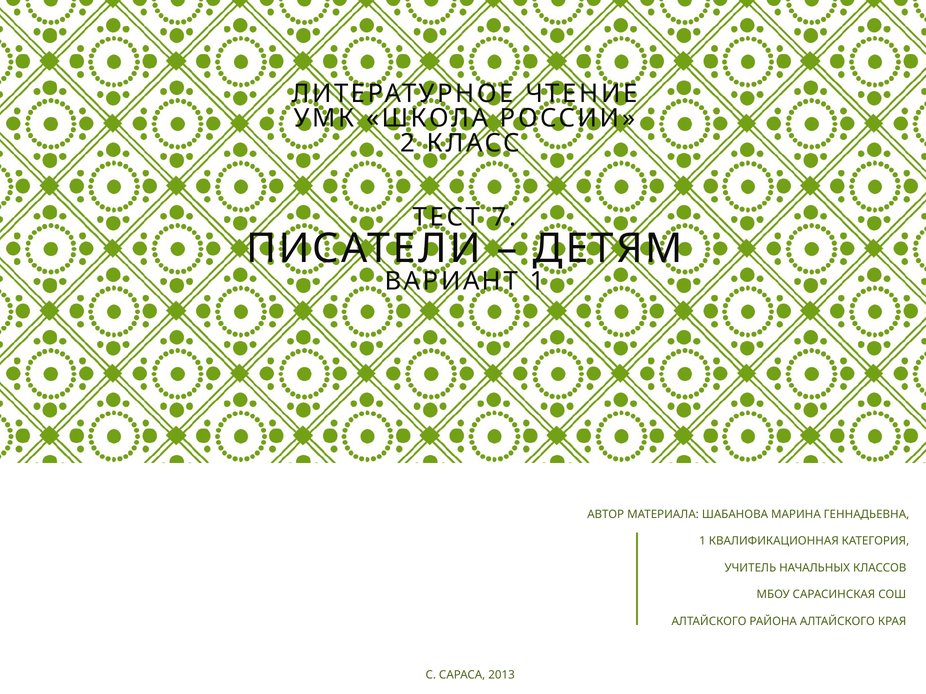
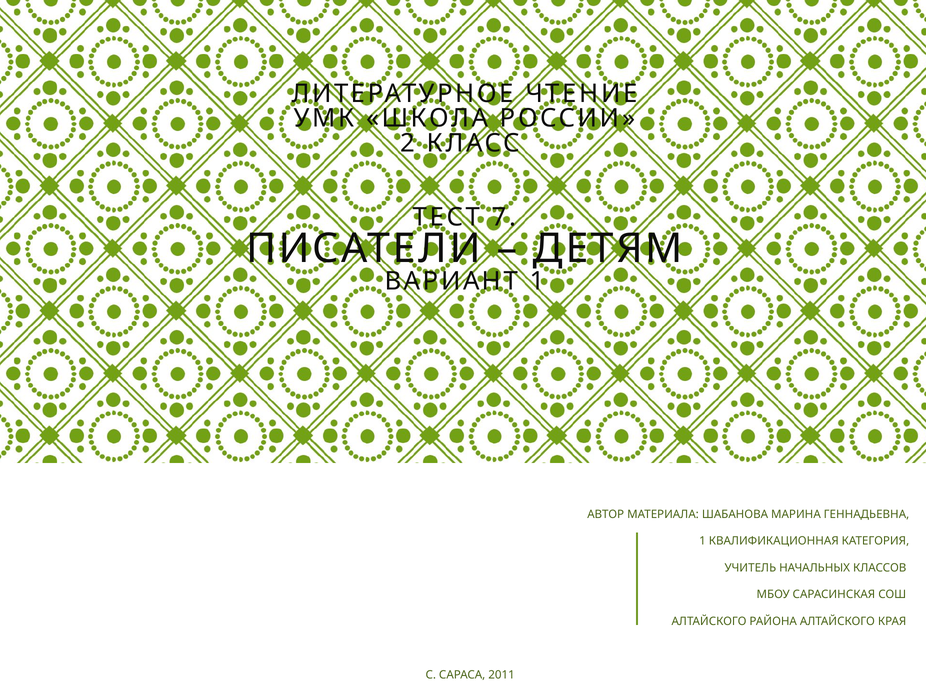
2013: 2013 -> 2011
